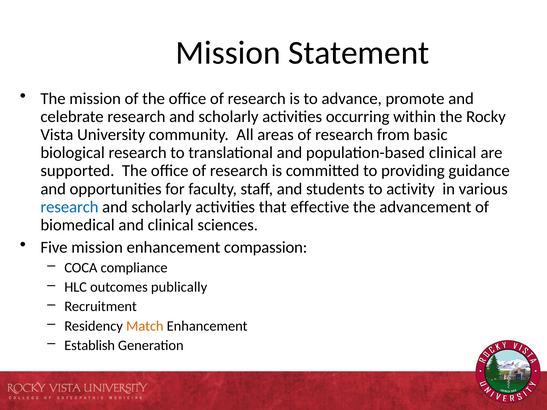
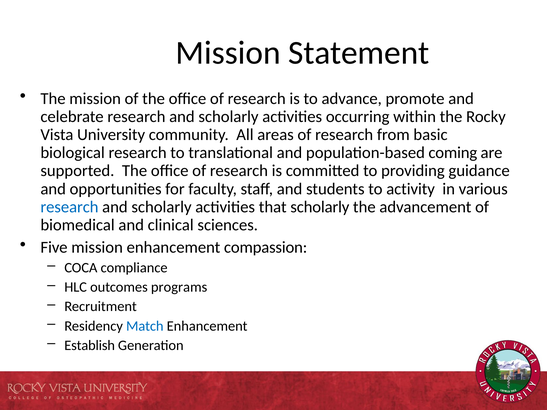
population-based clinical: clinical -> coming
that effective: effective -> scholarly
publically: publically -> programs
Match colour: orange -> blue
